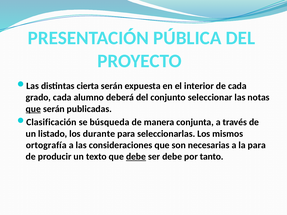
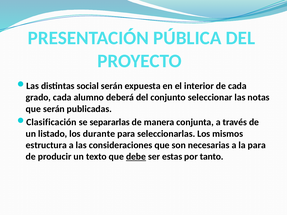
cierta: cierta -> social
que at (33, 109) underline: present -> none
búsqueda: búsqueda -> separarlas
ortografía: ortografía -> estructura
ser debe: debe -> estas
